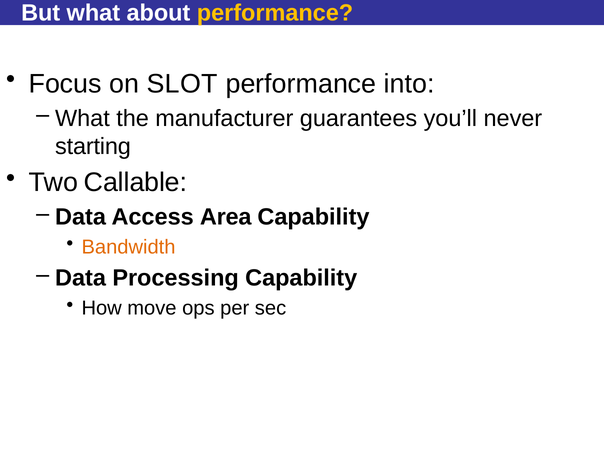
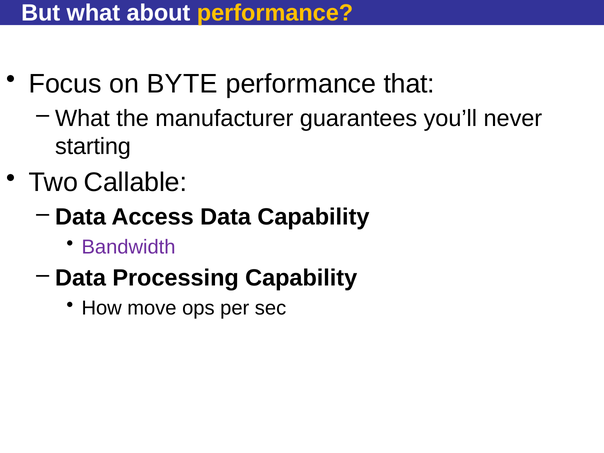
SLOT: SLOT -> BYTE
into: into -> that
Access Area: Area -> Data
Bandwidth colour: orange -> purple
